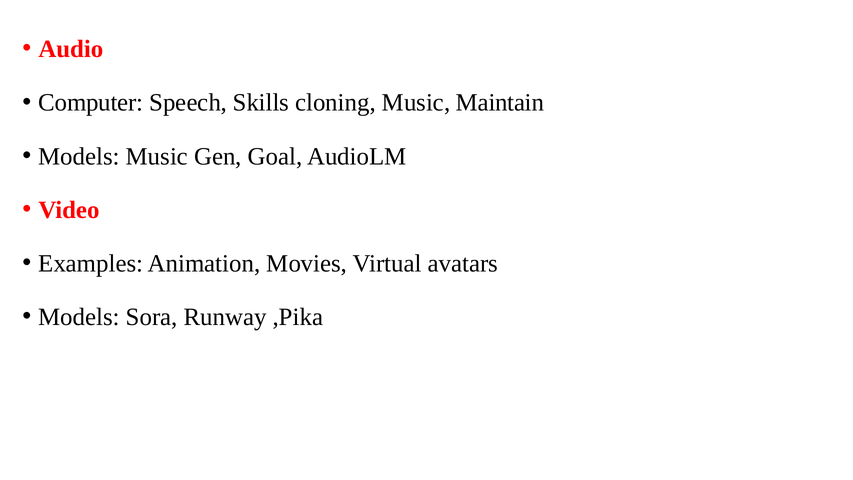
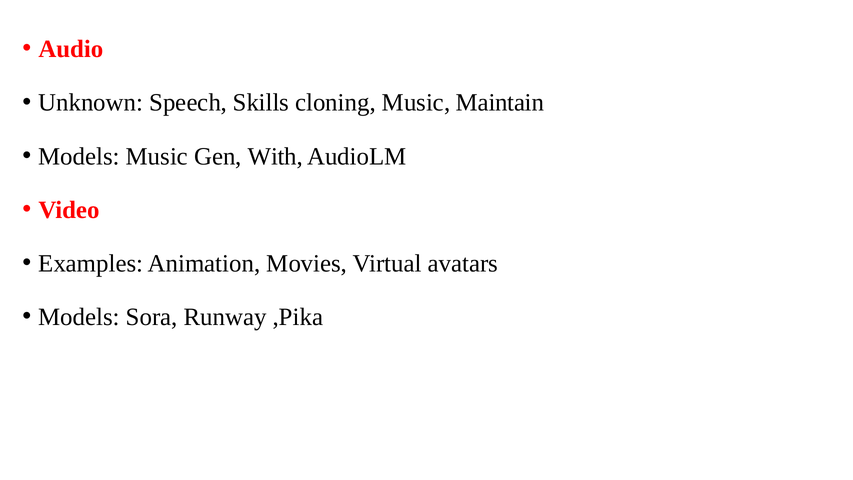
Computer: Computer -> Unknown
Goal: Goal -> With
